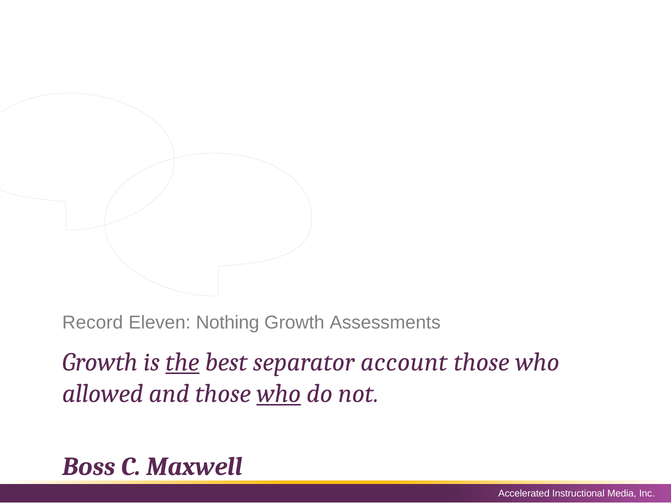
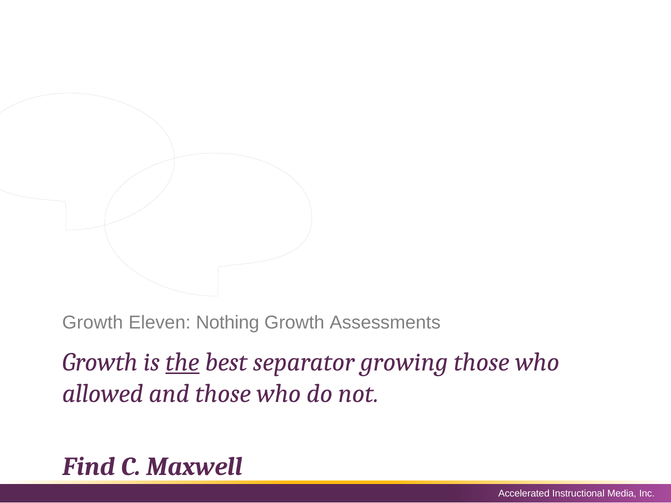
Record at (93, 323): Record -> Growth
account: account -> growing
who at (279, 394) underline: present -> none
Boss: Boss -> Find
